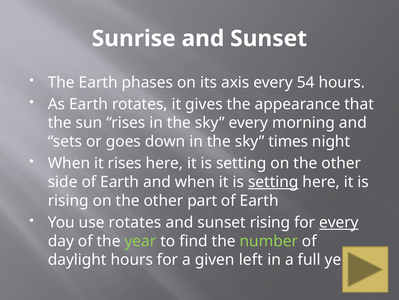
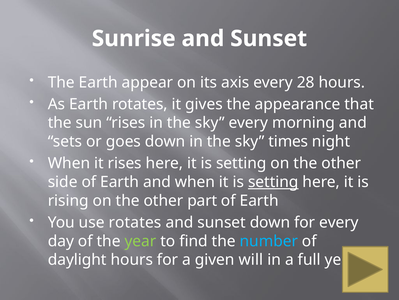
phases: phases -> appear
54: 54 -> 28
sunset rising: rising -> down
every at (339, 222) underline: present -> none
number colour: light green -> light blue
left: left -> will
